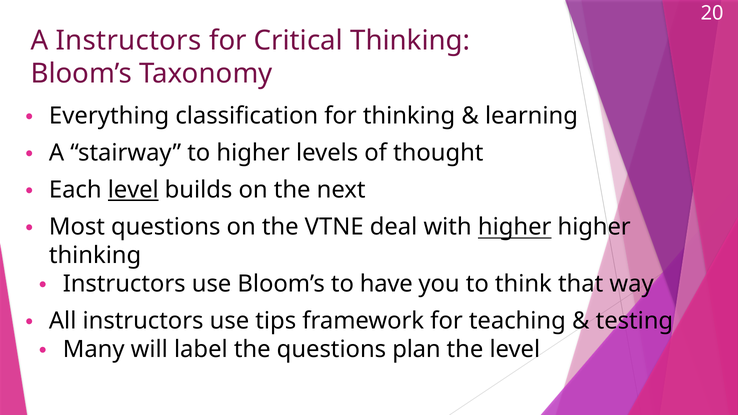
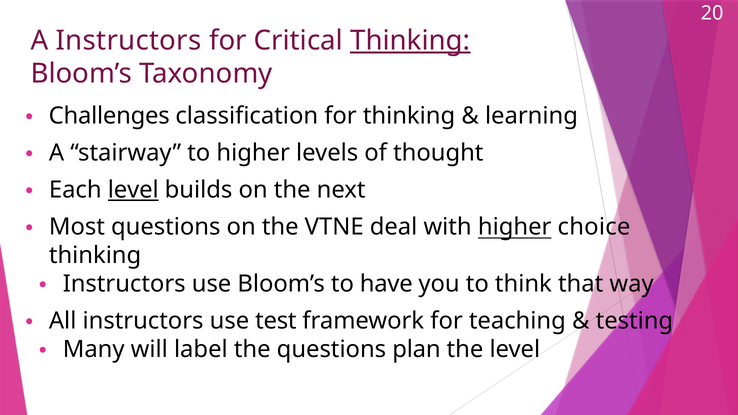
Thinking at (410, 41) underline: none -> present
Everything: Everything -> Challenges
higher higher: higher -> choice
tips: tips -> test
